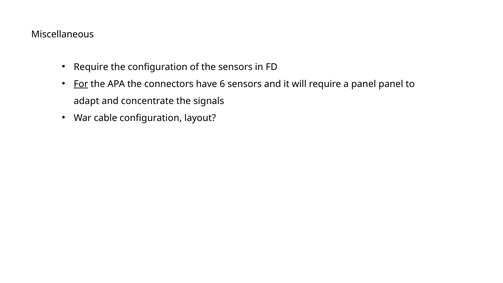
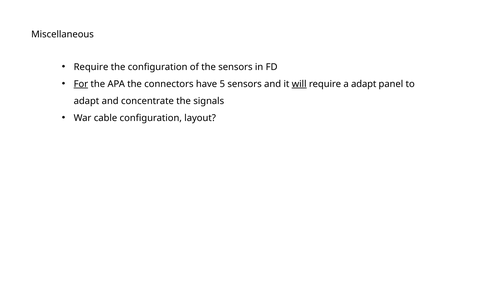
6: 6 -> 5
will underline: none -> present
a panel: panel -> adapt
